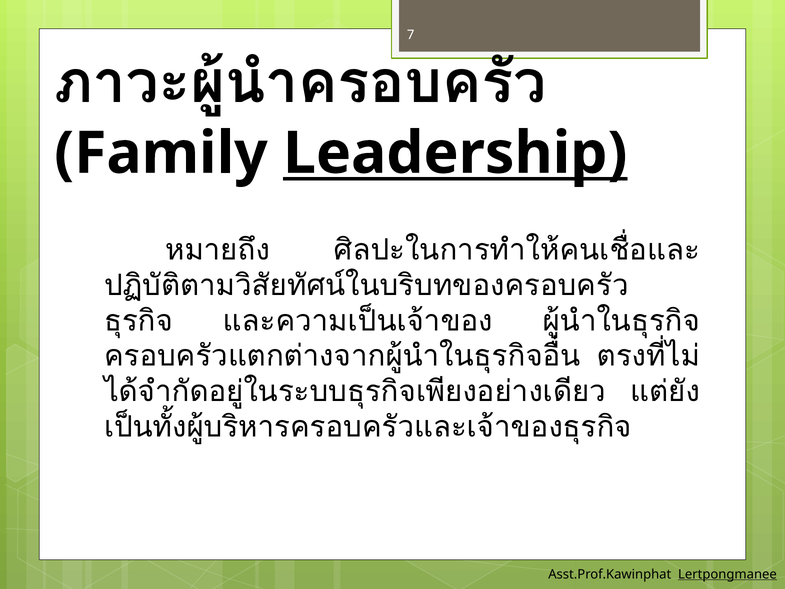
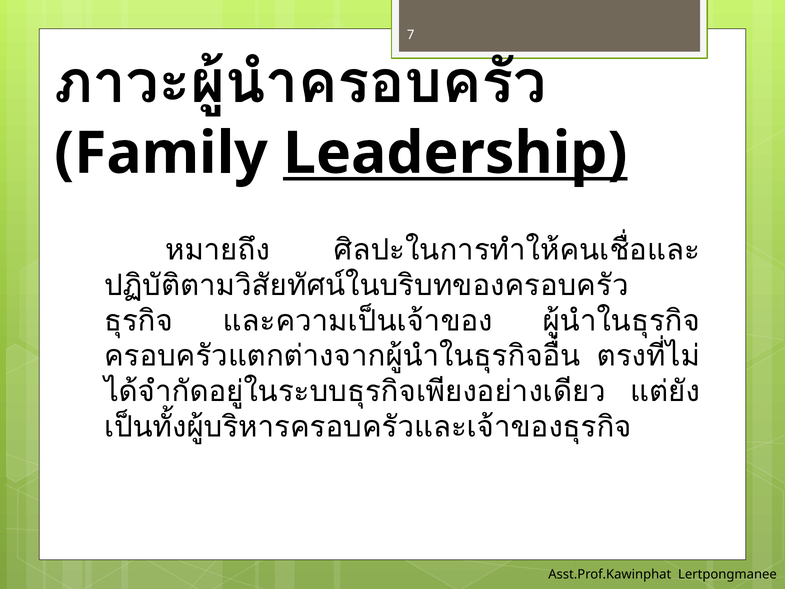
Lertpongmanee underline: present -> none
